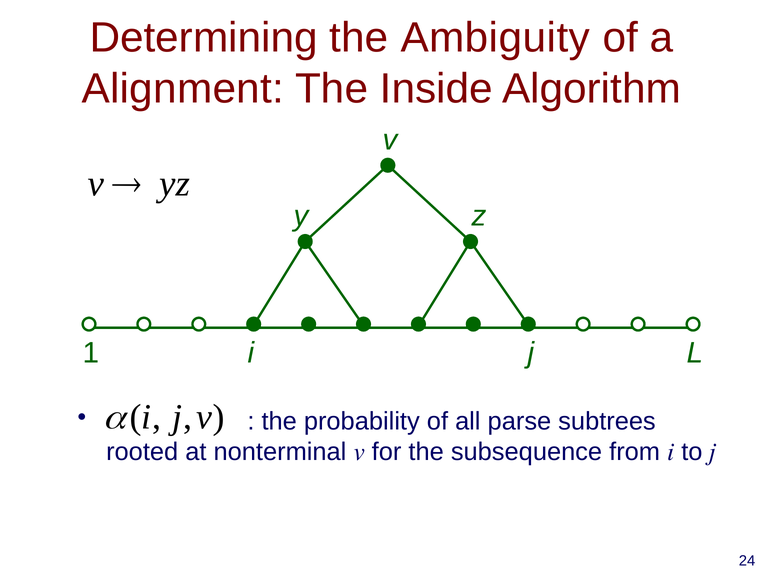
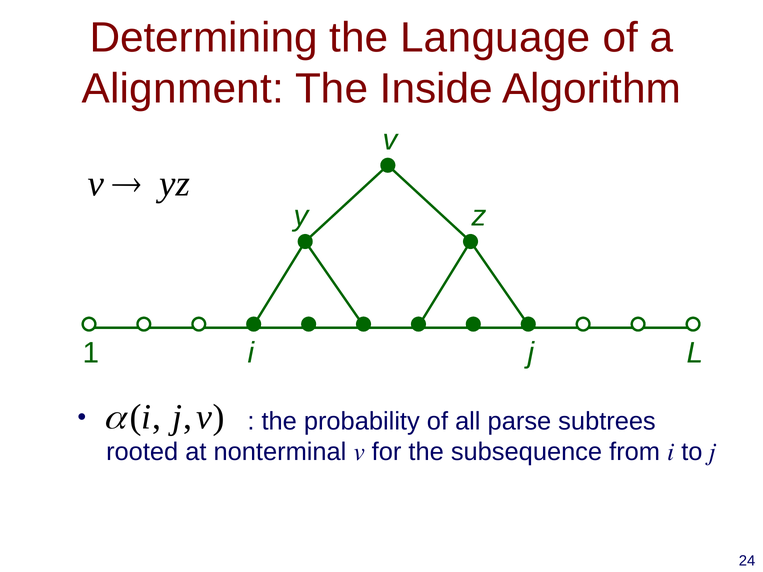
Ambiguity: Ambiguity -> Language
